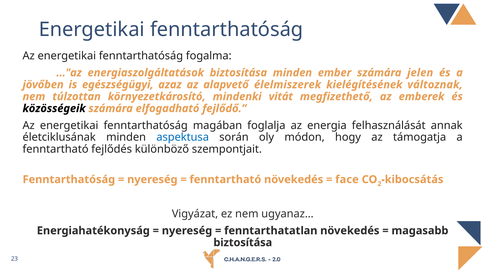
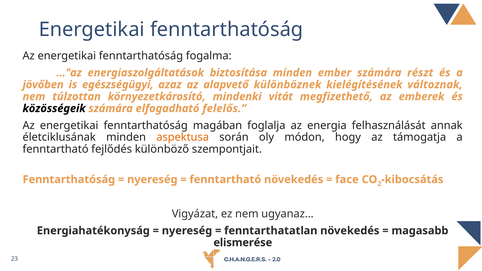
jelen: jelen -> részt
élelmiszerek: élelmiszerek -> különböznek
fejlődő: fejlődő -> felelős
aspektusa colour: blue -> orange
biztosítása at (243, 243): biztosítása -> elismerése
